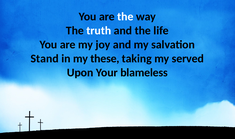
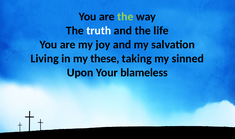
the at (125, 17) colour: white -> light green
Stand: Stand -> Living
served: served -> sinned
